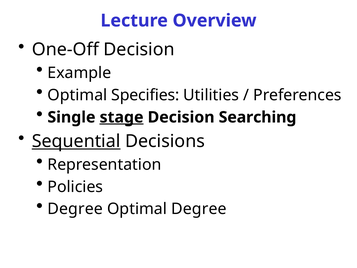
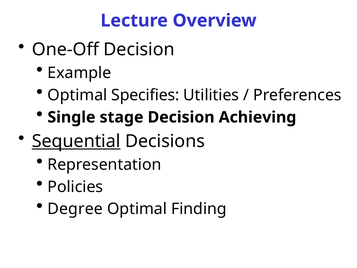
stage underline: present -> none
Searching: Searching -> Achieving
Optimal Degree: Degree -> Finding
